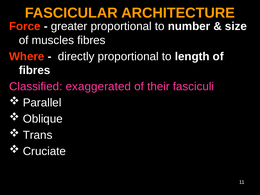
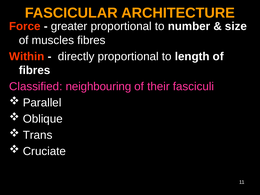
Where: Where -> Within
exaggerated: exaggerated -> neighbouring
